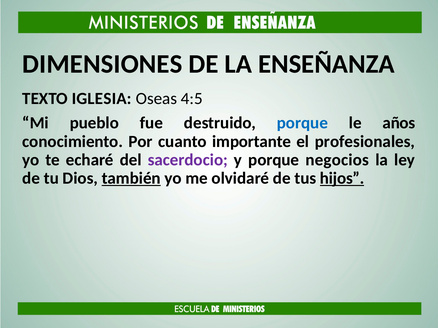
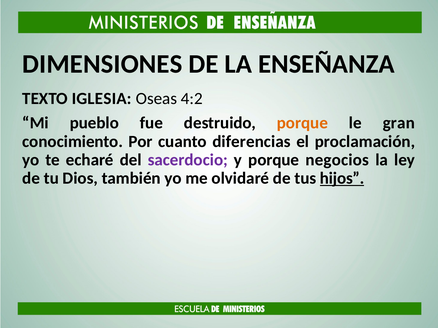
4:5: 4:5 -> 4:2
porque at (302, 123) colour: blue -> orange
años: años -> gran
importante: importante -> diferencias
profesionales: profesionales -> proclamación
también underline: present -> none
